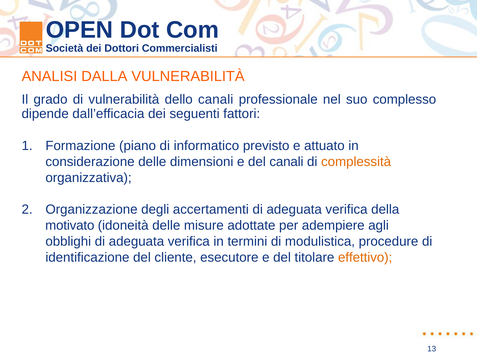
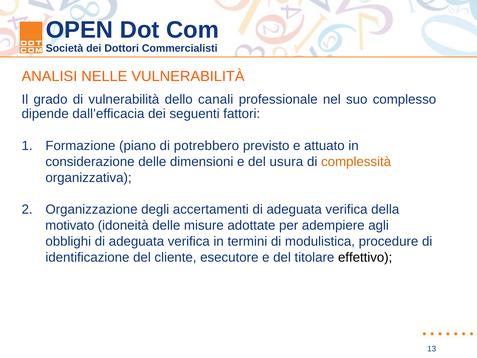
DALLA: DALLA -> NELLE
informatico: informatico -> potrebbero
del canali: canali -> usura
effettivo colour: orange -> black
